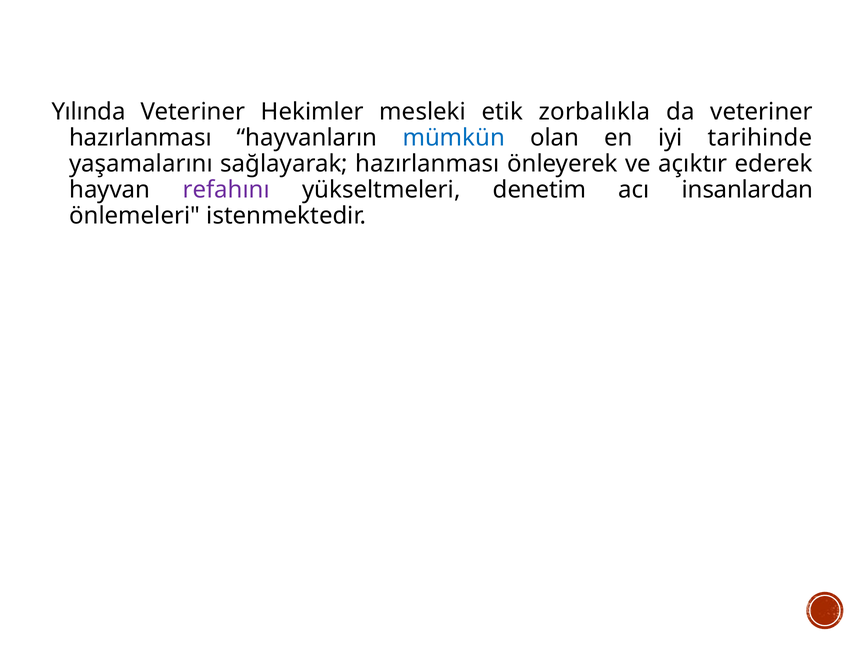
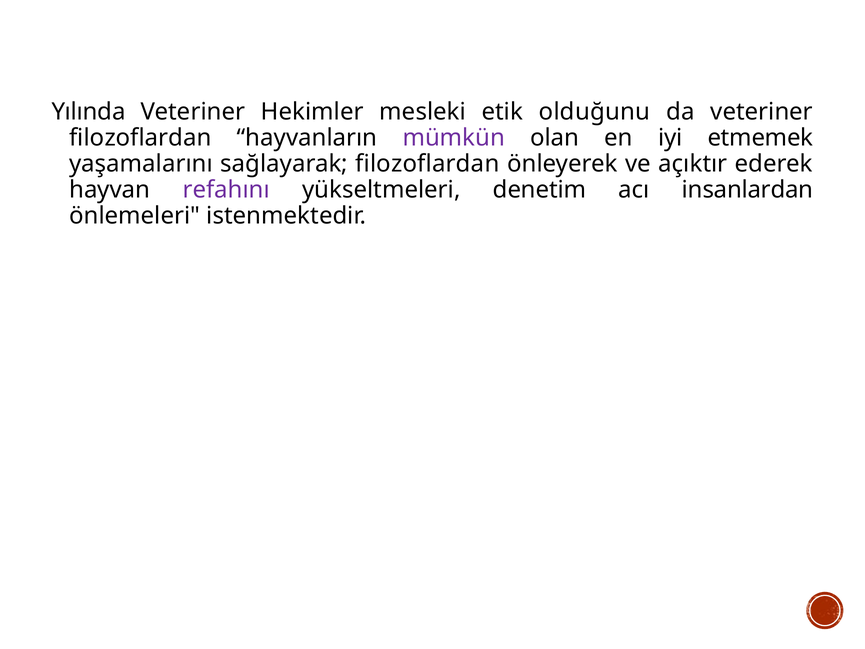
zorbalıkla: zorbalıkla -> olduğunu
hazırlanması at (140, 138): hazırlanması -> filozoflardan
mümkün colour: blue -> purple
tarihinde: tarihinde -> etmemek
sağlayarak hazırlanması: hazırlanması -> filozoflardan
